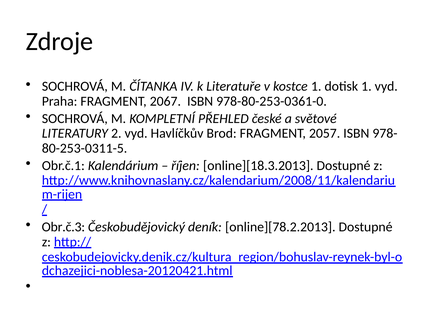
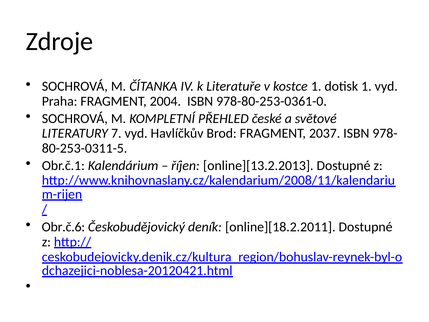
2067: 2067 -> 2004
2: 2 -> 7
2057: 2057 -> 2037
online][18.3.2013: online][18.3.2013 -> online][13.2.2013
Obr.č.3: Obr.č.3 -> Obr.č.6
online][78.2.2013: online][78.2.2013 -> online][18.2.2011
